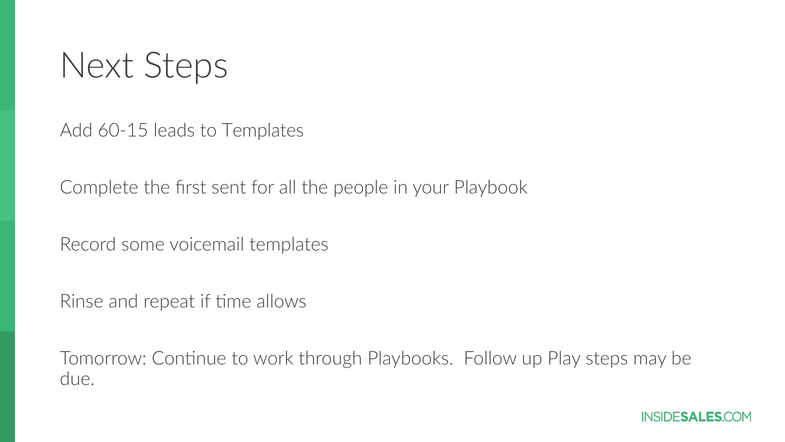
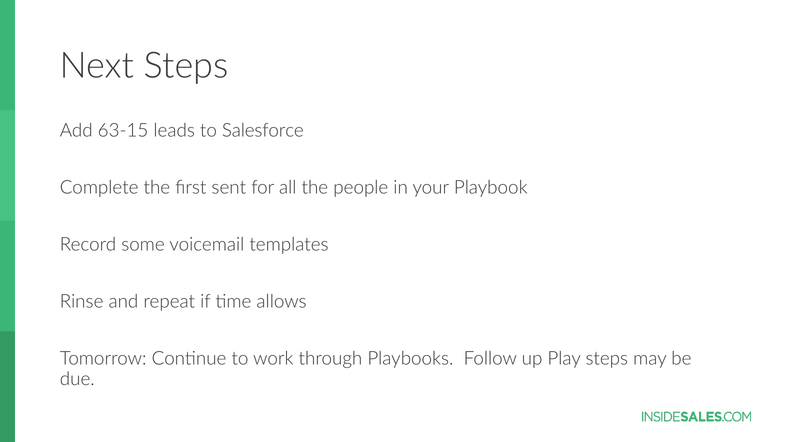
60-15: 60-15 -> 63-15
to Templates: Templates -> Salesforce
